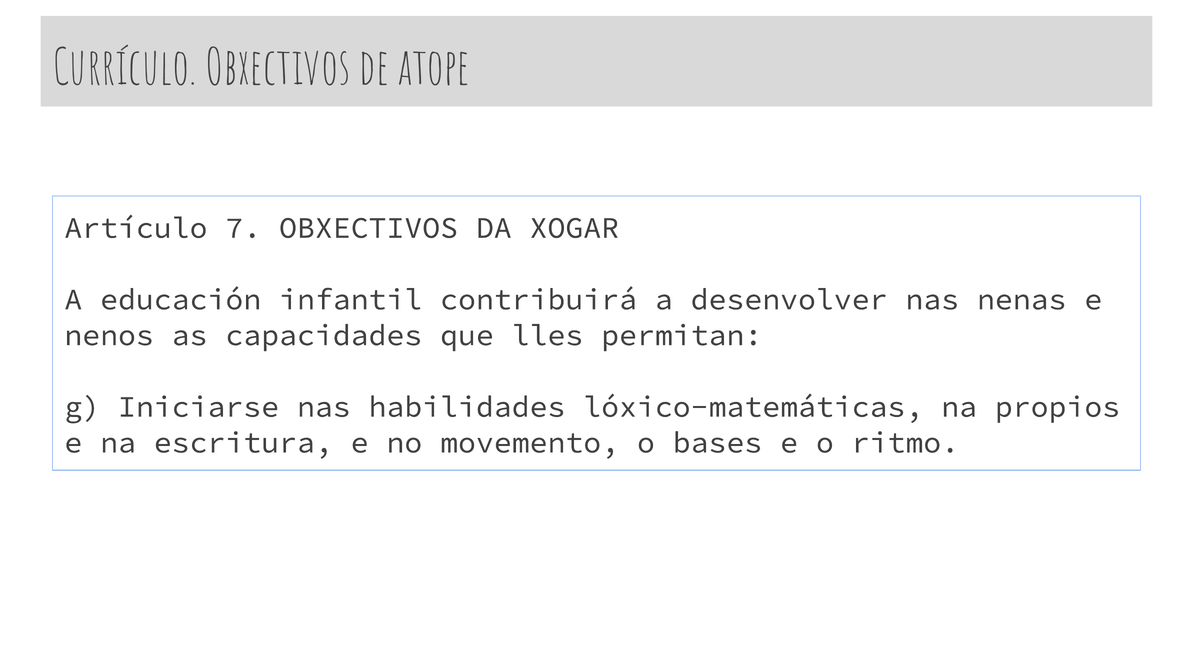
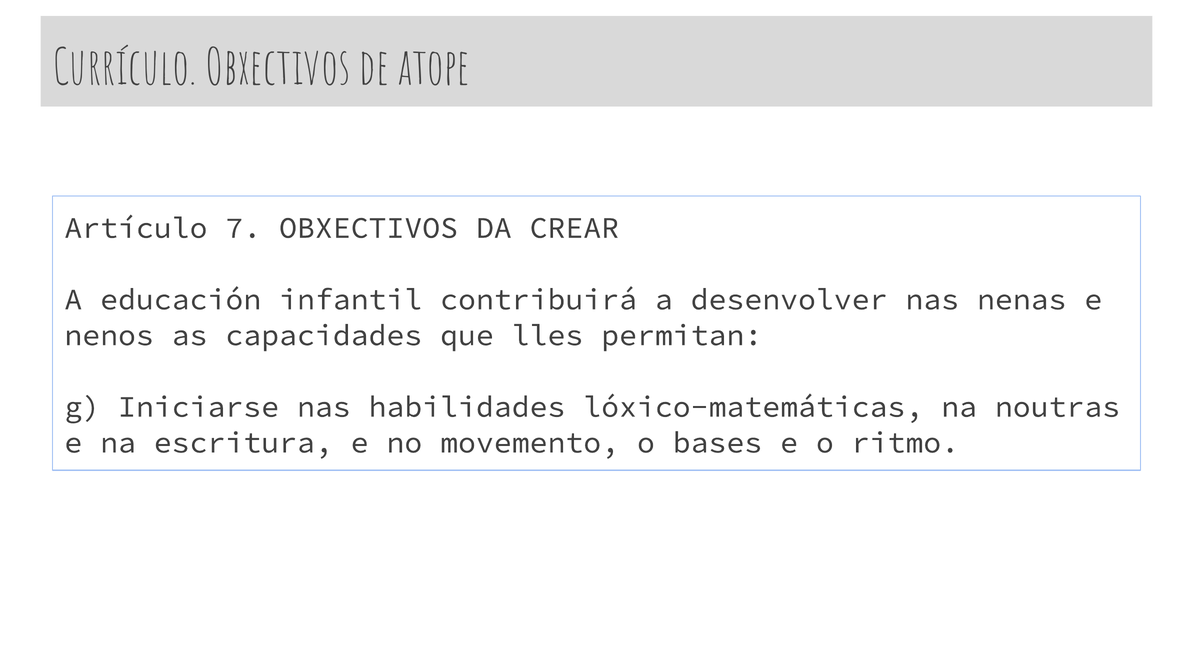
XOGAR: XOGAR -> CREAR
propios: propios -> noutras
